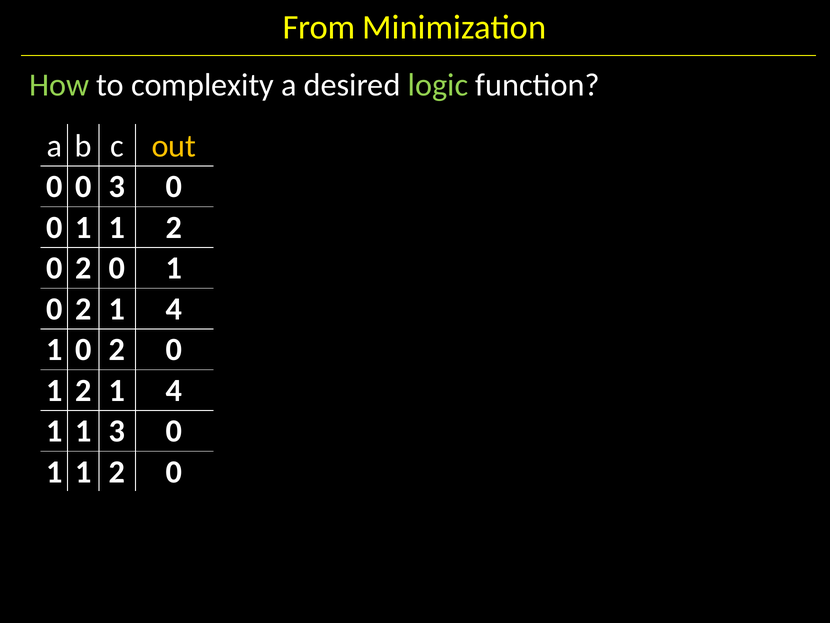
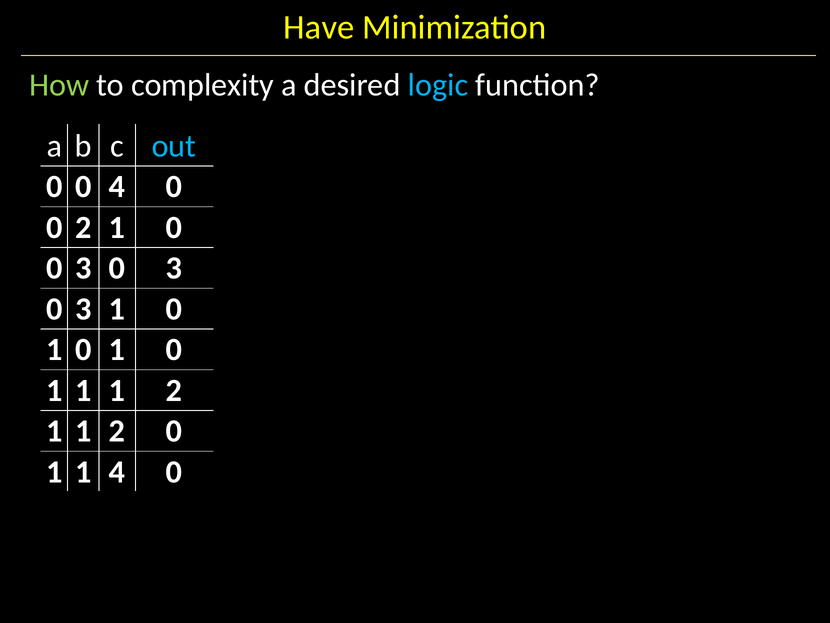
From: From -> Have
logic colour: light green -> light blue
out colour: yellow -> light blue
0 3: 3 -> 4
1 at (83, 227): 1 -> 2
2 at (174, 227): 2 -> 0
2 at (83, 268): 2 -> 3
1 at (174, 268): 1 -> 3
2 at (83, 309): 2 -> 3
4 at (174, 309): 4 -> 0
2 at (117, 349): 2 -> 1
2 at (83, 390): 2 -> 1
4 at (174, 390): 4 -> 2
3 at (117, 431): 3 -> 2
2 at (117, 472): 2 -> 4
